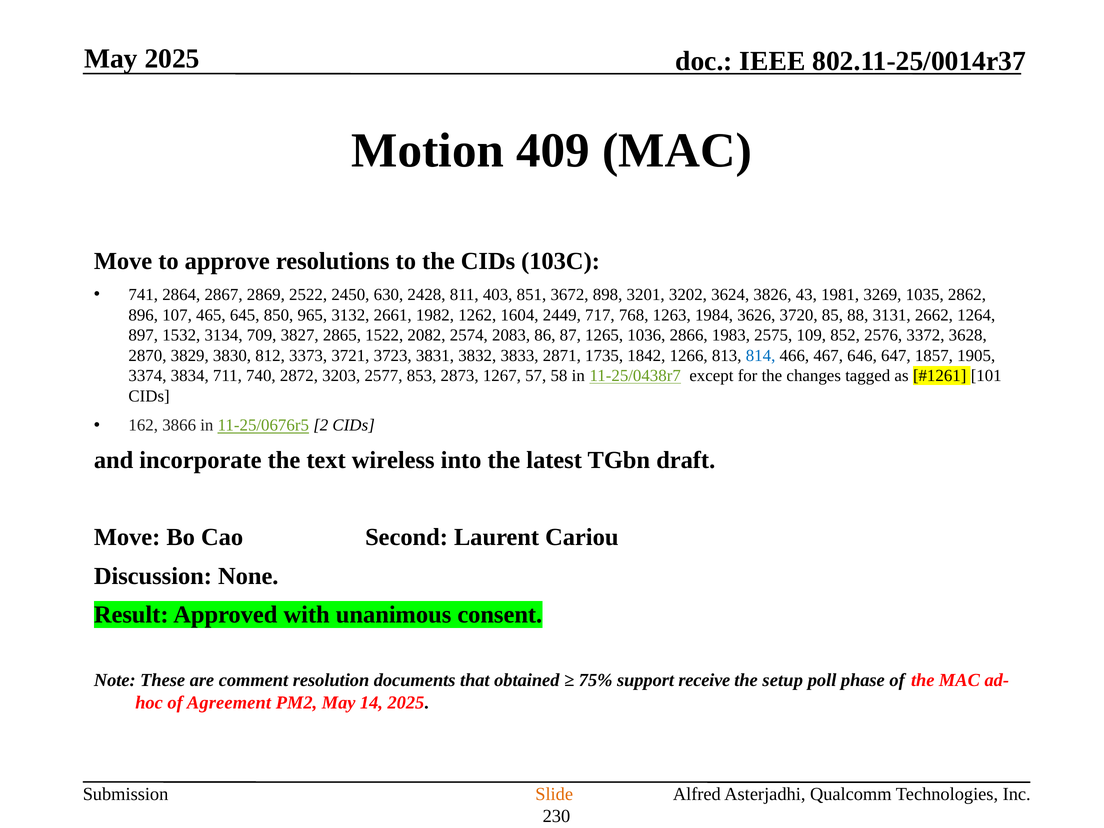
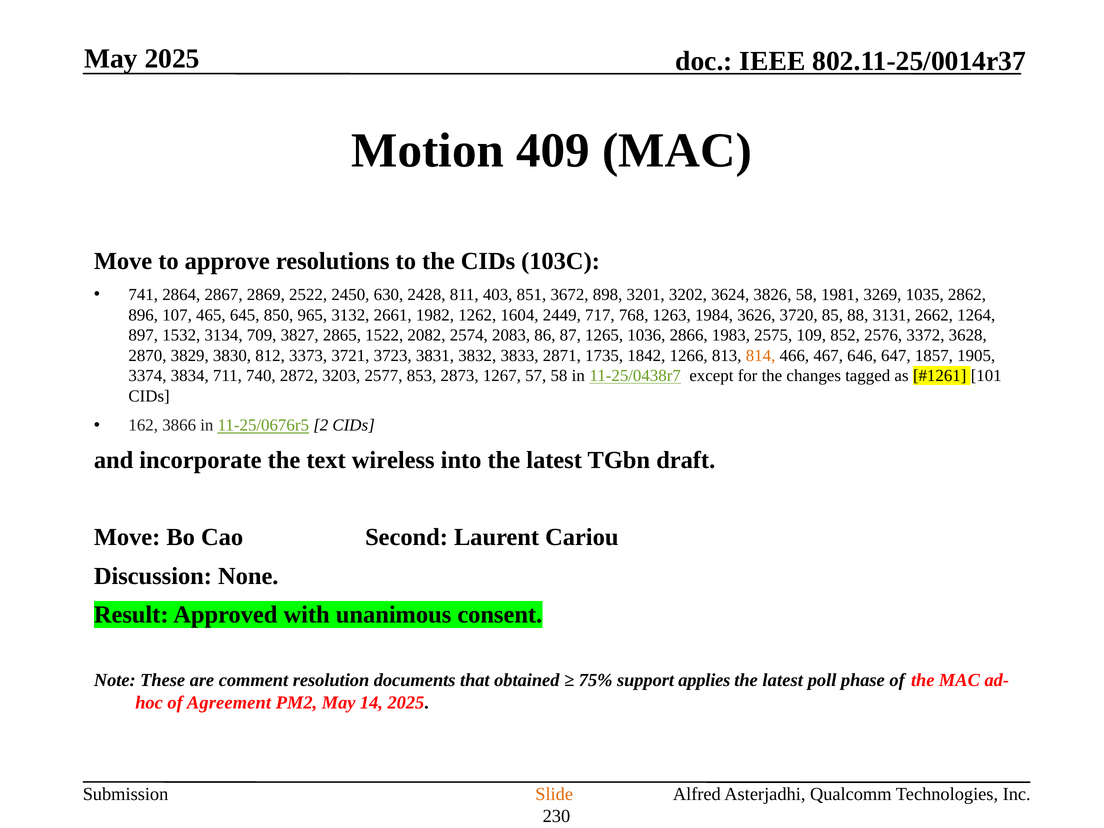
3826 43: 43 -> 58
814 colour: blue -> orange
receive: receive -> applies
setup at (783, 680): setup -> latest
